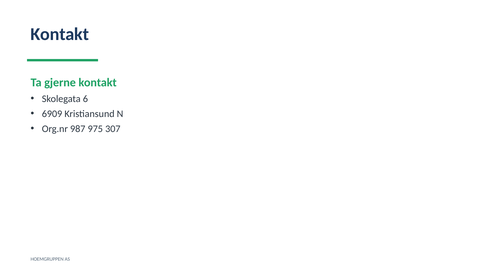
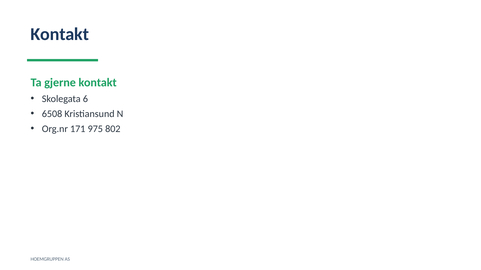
6909: 6909 -> 6508
987: 987 -> 171
307: 307 -> 802
